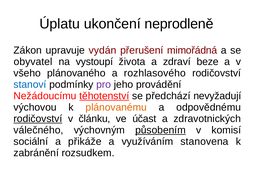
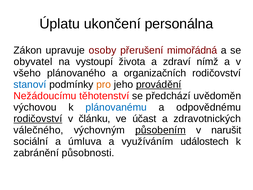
neprodleně: neprodleně -> personálna
vydán: vydán -> osoby
beze: beze -> nímž
rozhlasového: rozhlasového -> organizačních
pro colour: purple -> orange
provádění underline: none -> present
těhotenství underline: present -> none
nevyžadují: nevyžadují -> uvědoměn
plánovanému colour: orange -> blue
komisí: komisí -> narušit
přikáže: přikáže -> úmluva
stanovena: stanovena -> událostech
rozsudkem: rozsudkem -> působnosti
